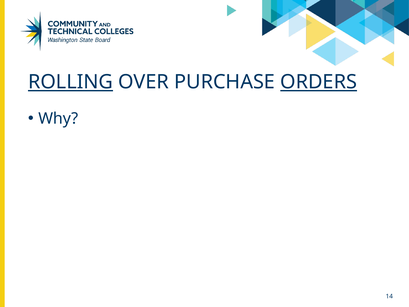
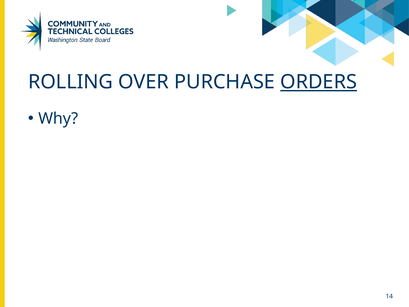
ROLLING underline: present -> none
